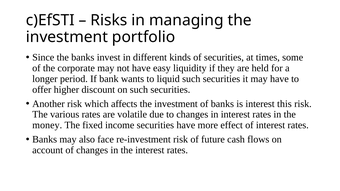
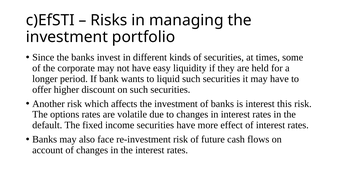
various: various -> options
money: money -> default
